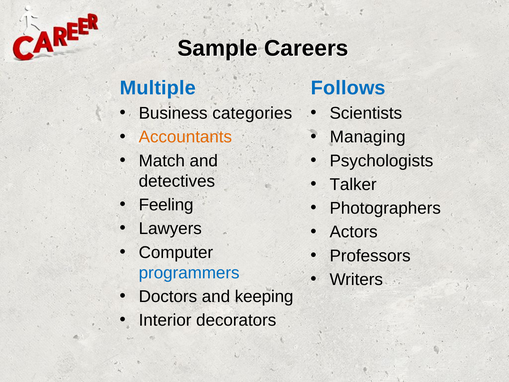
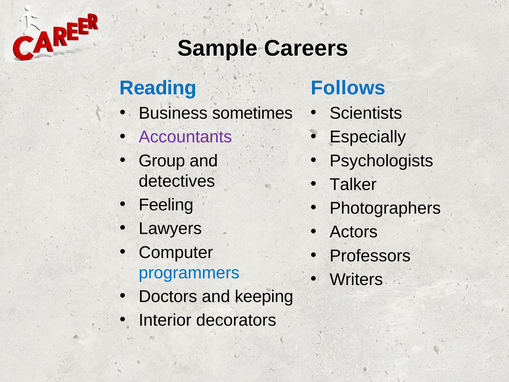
Multiple: Multiple -> Reading
categories: categories -> sometimes
Accountants colour: orange -> purple
Managing: Managing -> Especially
Match: Match -> Group
